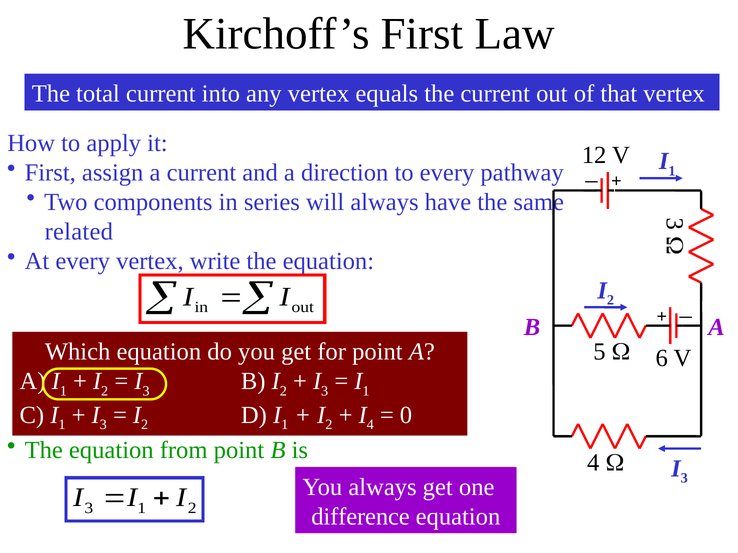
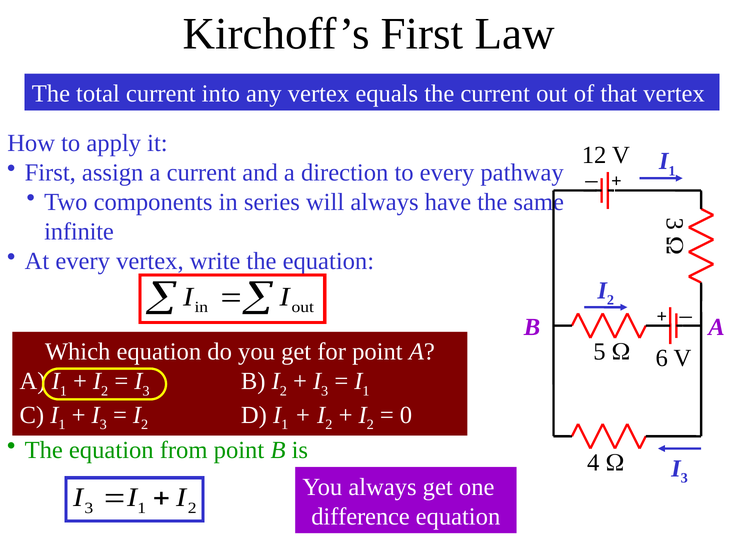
related: related -> infinite
4 at (370, 425): 4 -> 2
